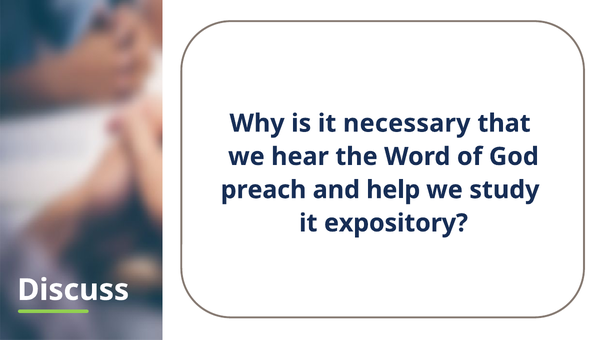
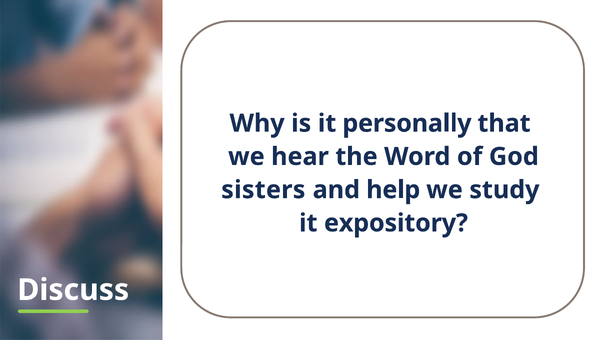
necessary: necessary -> personally
preach: preach -> sisters
